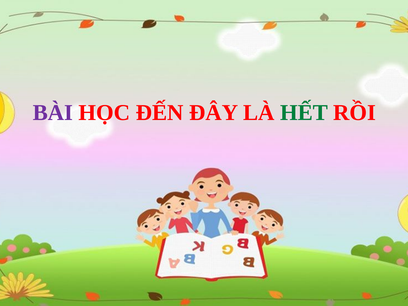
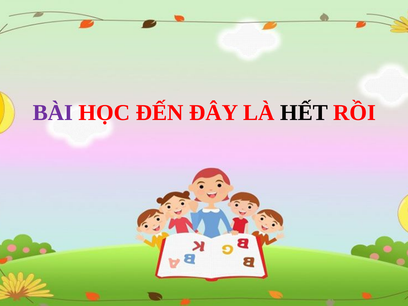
HẾT colour: green -> black
